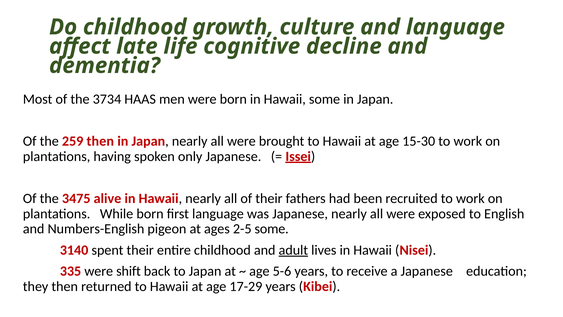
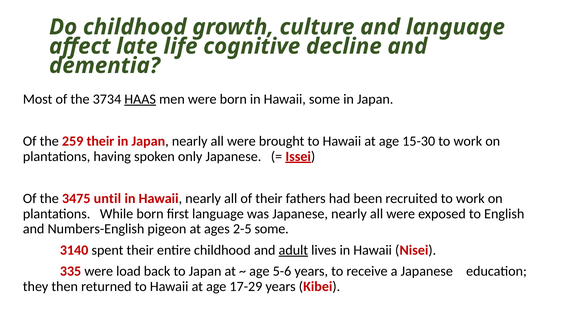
HAAS underline: none -> present
259 then: then -> their
alive: alive -> until
shift: shift -> load
